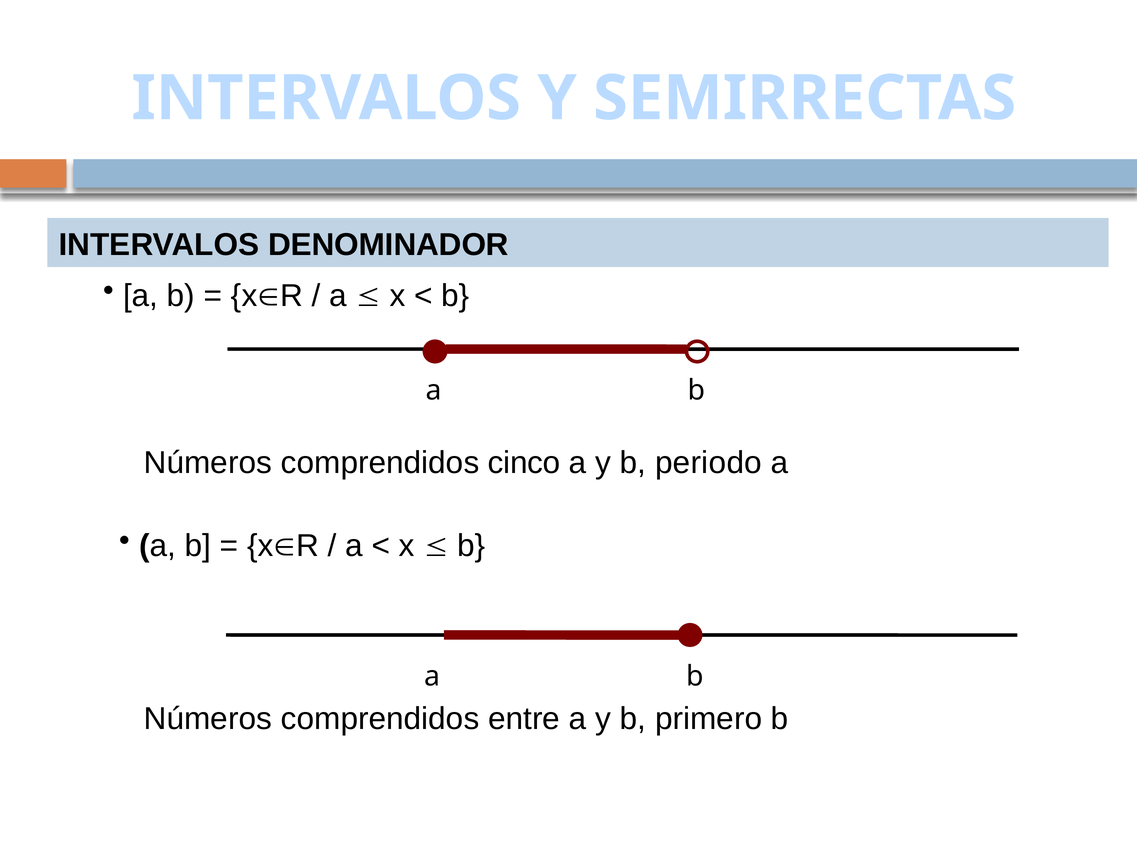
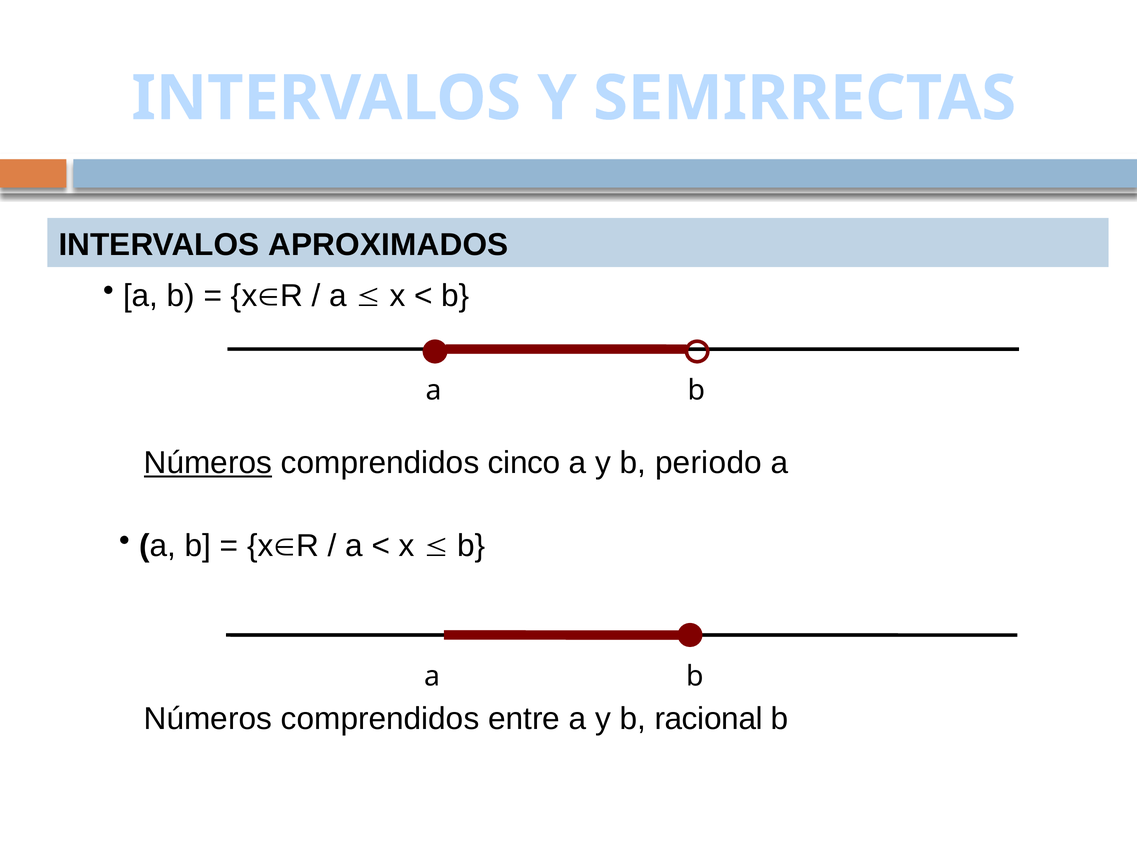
DENOMINADOR: DENOMINADOR -> APROXIMADOS
Números at (208, 463) underline: none -> present
primero: primero -> racional
